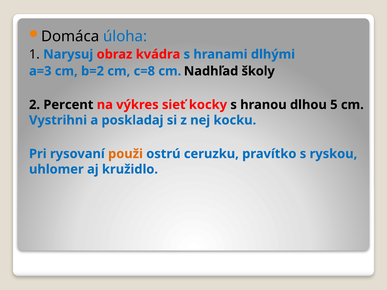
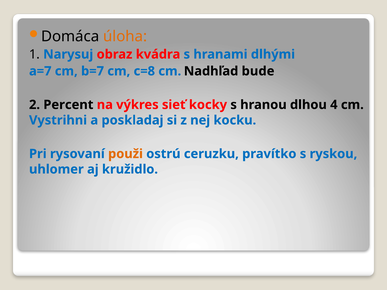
úloha colour: blue -> orange
a=3: a=3 -> a=7
b=2: b=2 -> b=7
školy: školy -> bude
5: 5 -> 4
